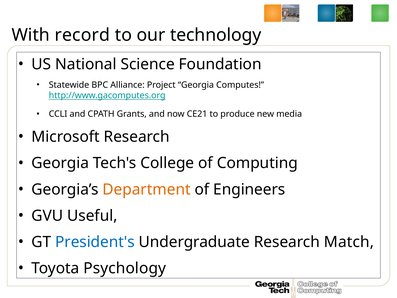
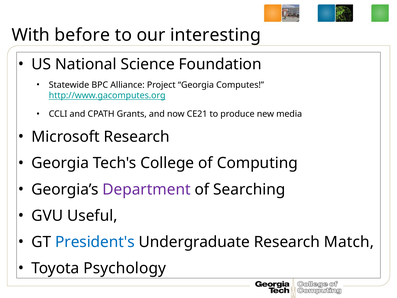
record: record -> before
technology: technology -> interesting
Department colour: orange -> purple
Engineers: Engineers -> Searching
